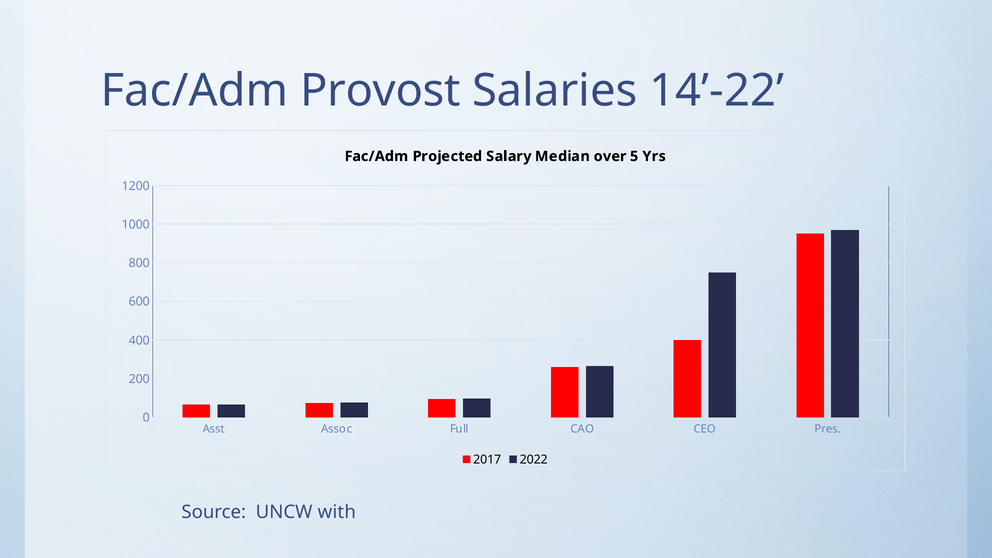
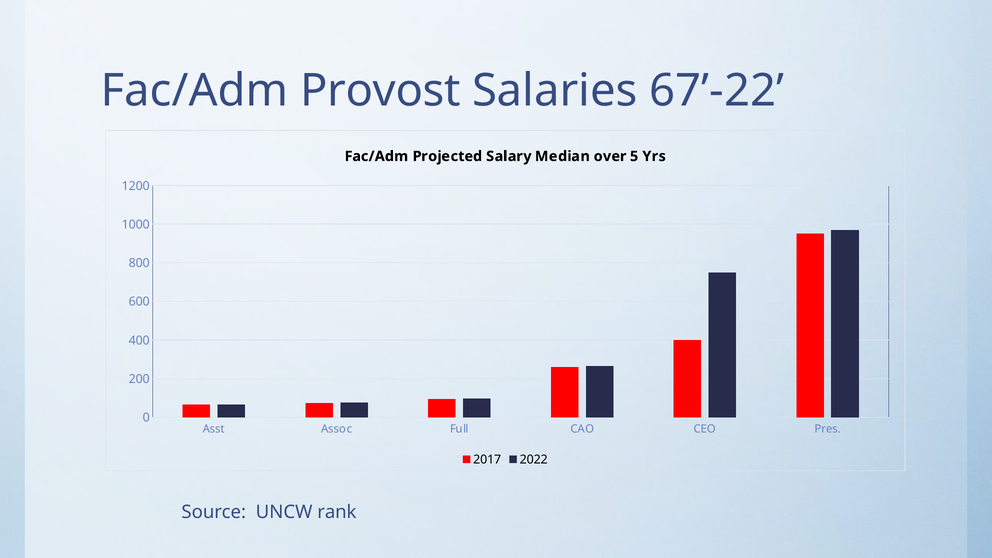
14’-22: 14’-22 -> 67’-22
with: with -> rank
